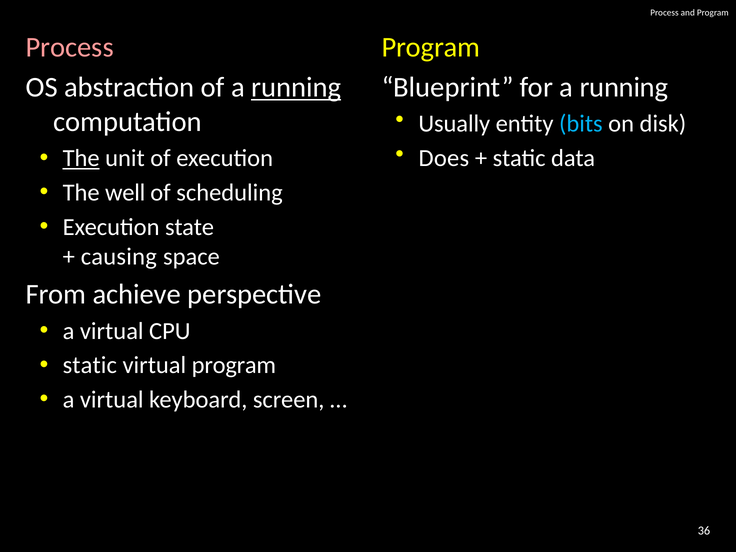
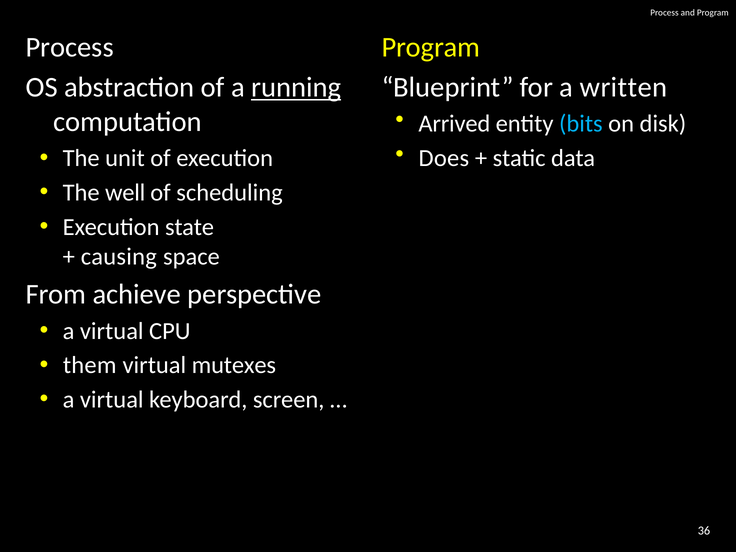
Process at (70, 47) colour: pink -> white
for a running: running -> written
Usually: Usually -> Arrived
The at (81, 158) underline: present -> none
static at (90, 365): static -> them
virtual program: program -> mutexes
